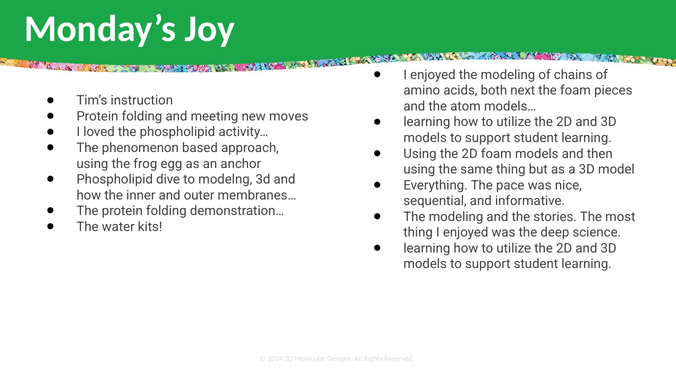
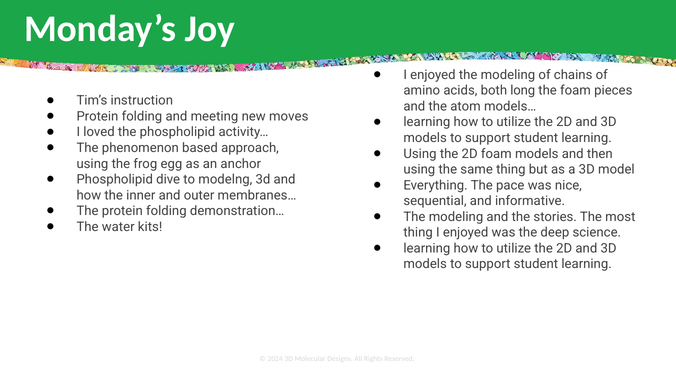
next: next -> long
